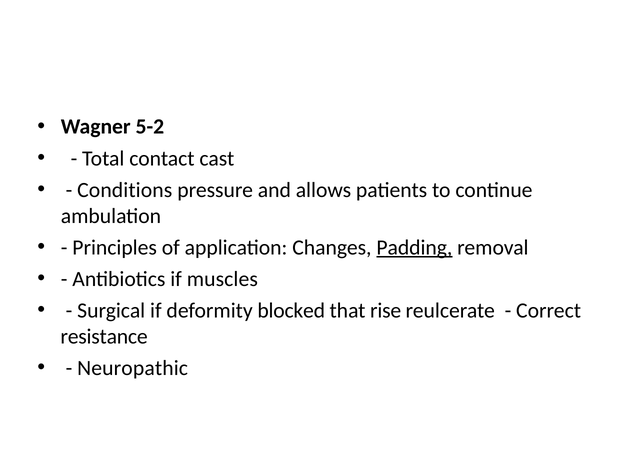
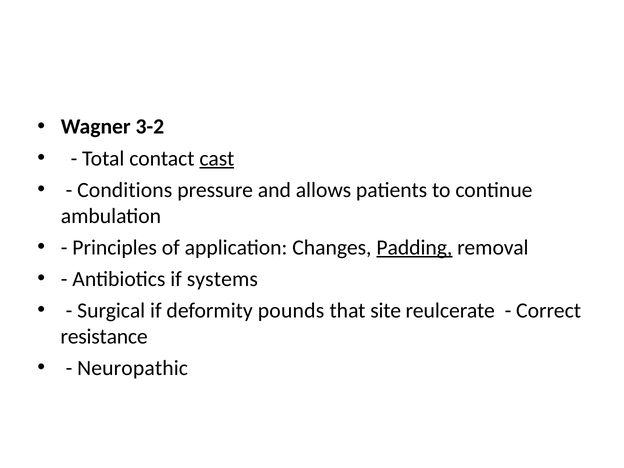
5-2: 5-2 -> 3-2
cast underline: none -> present
muscles: muscles -> systems
blocked: blocked -> pounds
rise: rise -> site
